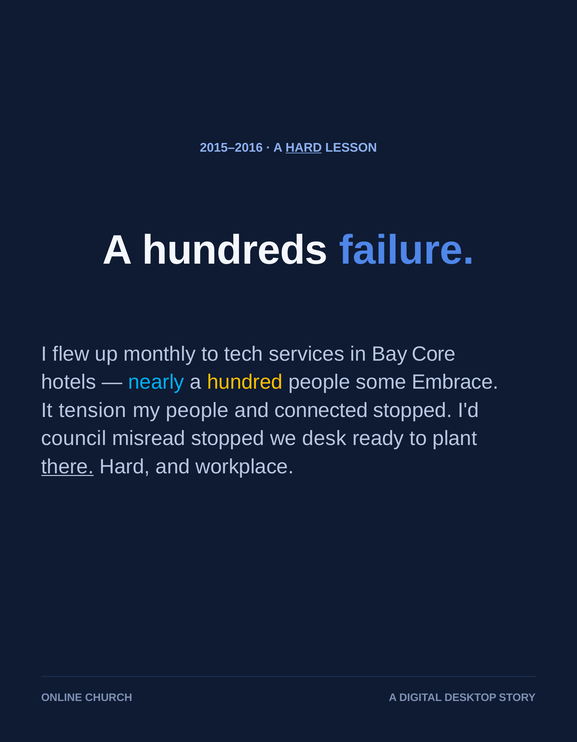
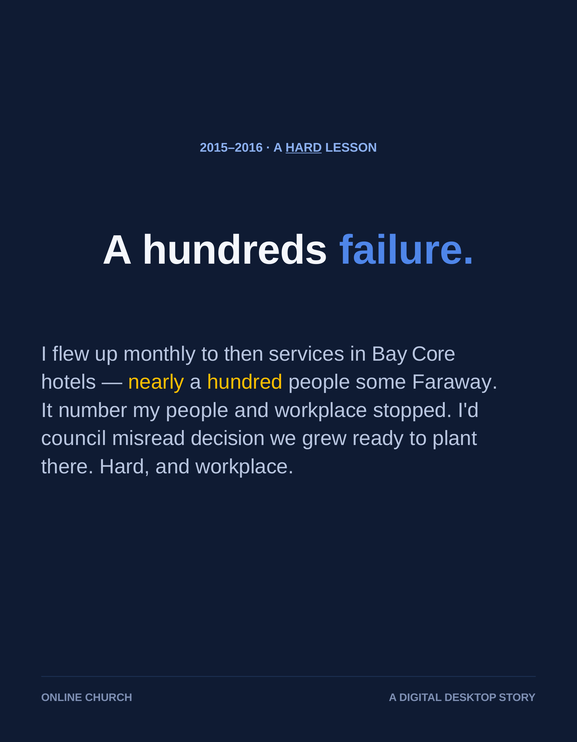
tech: tech -> then
nearly colour: light blue -> yellow
Embrace: Embrace -> Faraway
tension: tension -> number
connected at (321, 410): connected -> workplace
misread stopped: stopped -> decision
desk: desk -> grew
there underline: present -> none
